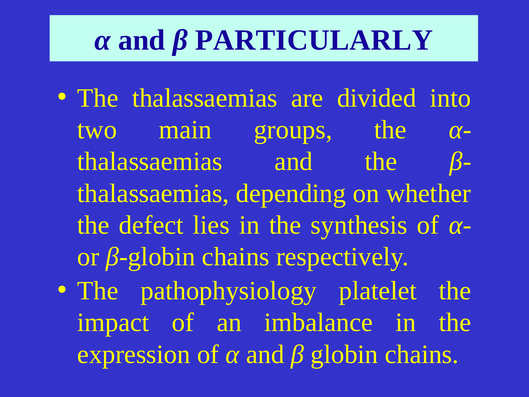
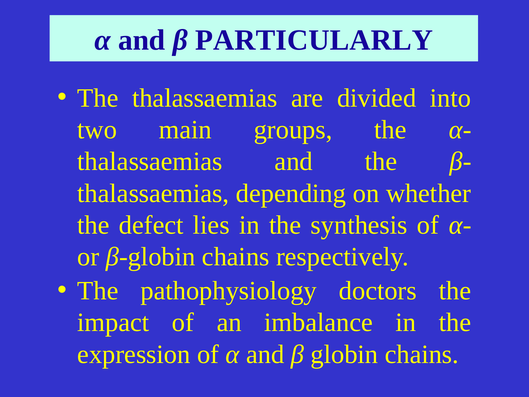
platelet: platelet -> doctors
